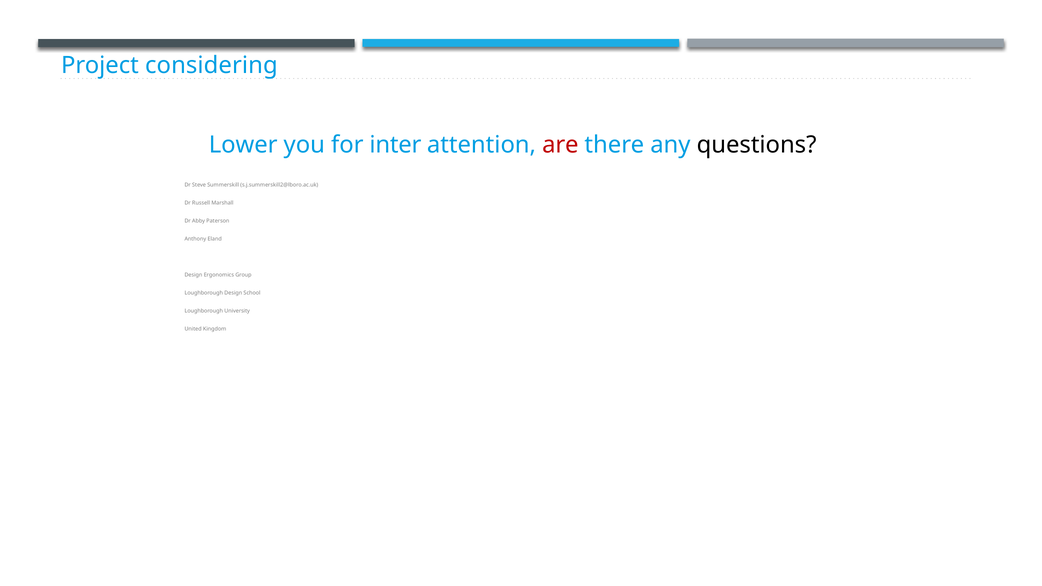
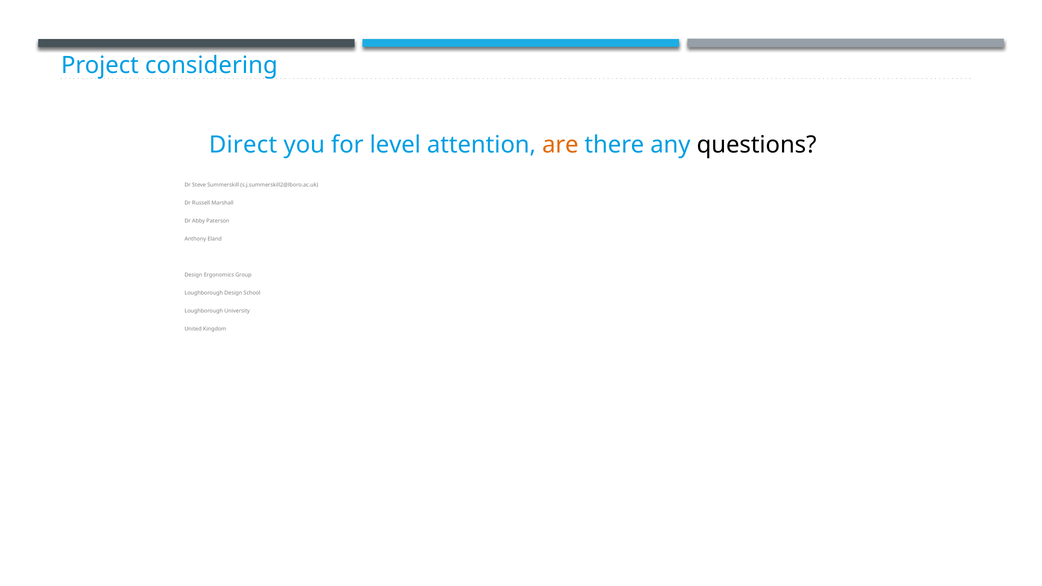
Lower: Lower -> Direct
inter: inter -> level
are colour: red -> orange
